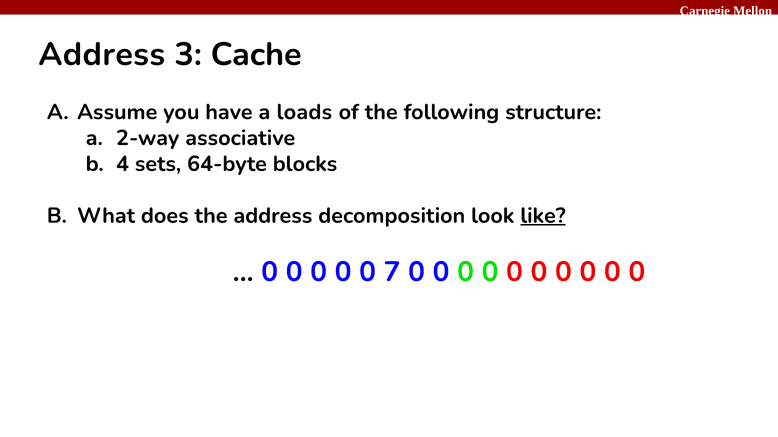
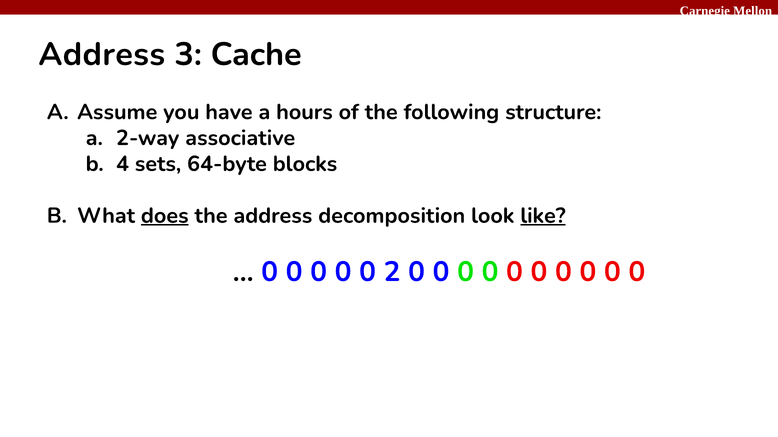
loads: loads -> hours
does underline: none -> present
7: 7 -> 2
